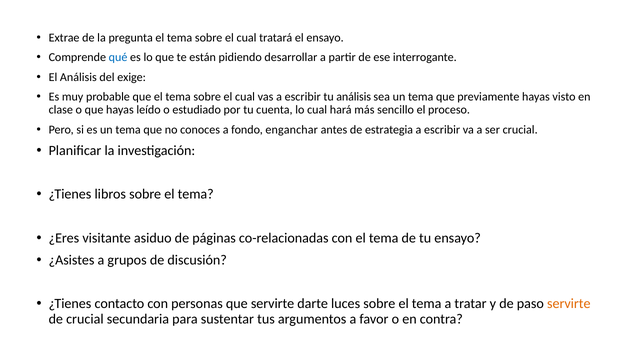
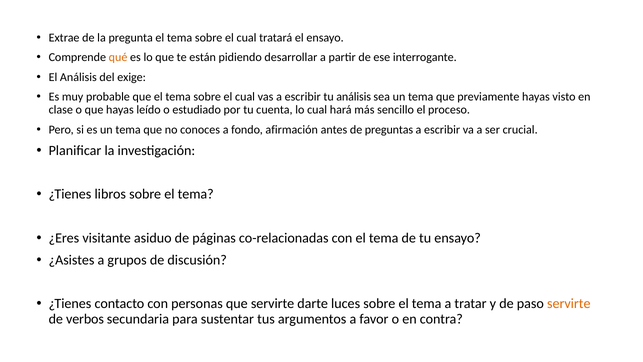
qué colour: blue -> orange
enganchar: enganchar -> afirmación
estrategia: estrategia -> preguntas
de crucial: crucial -> verbos
